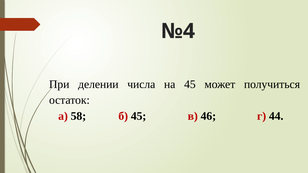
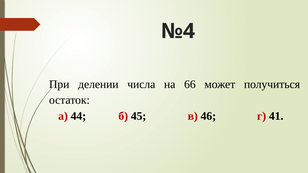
на 45: 45 -> 66
58: 58 -> 44
44: 44 -> 41
